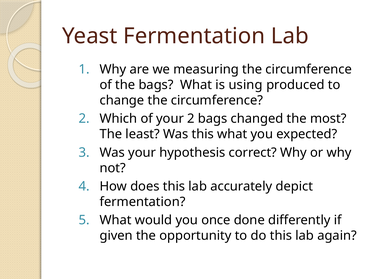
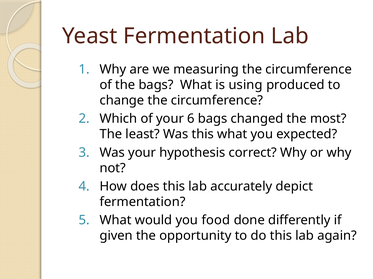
your 2: 2 -> 6
once: once -> food
